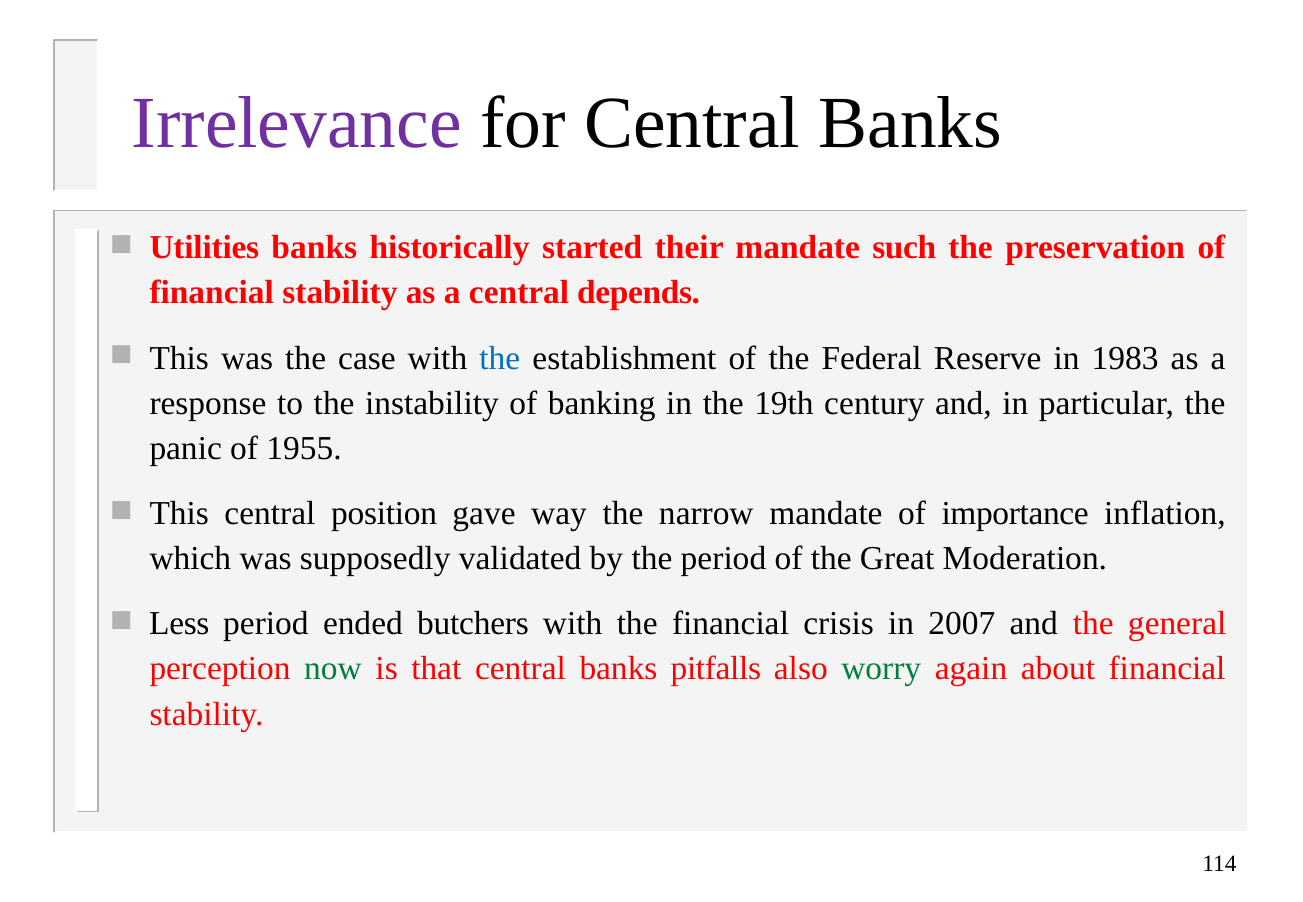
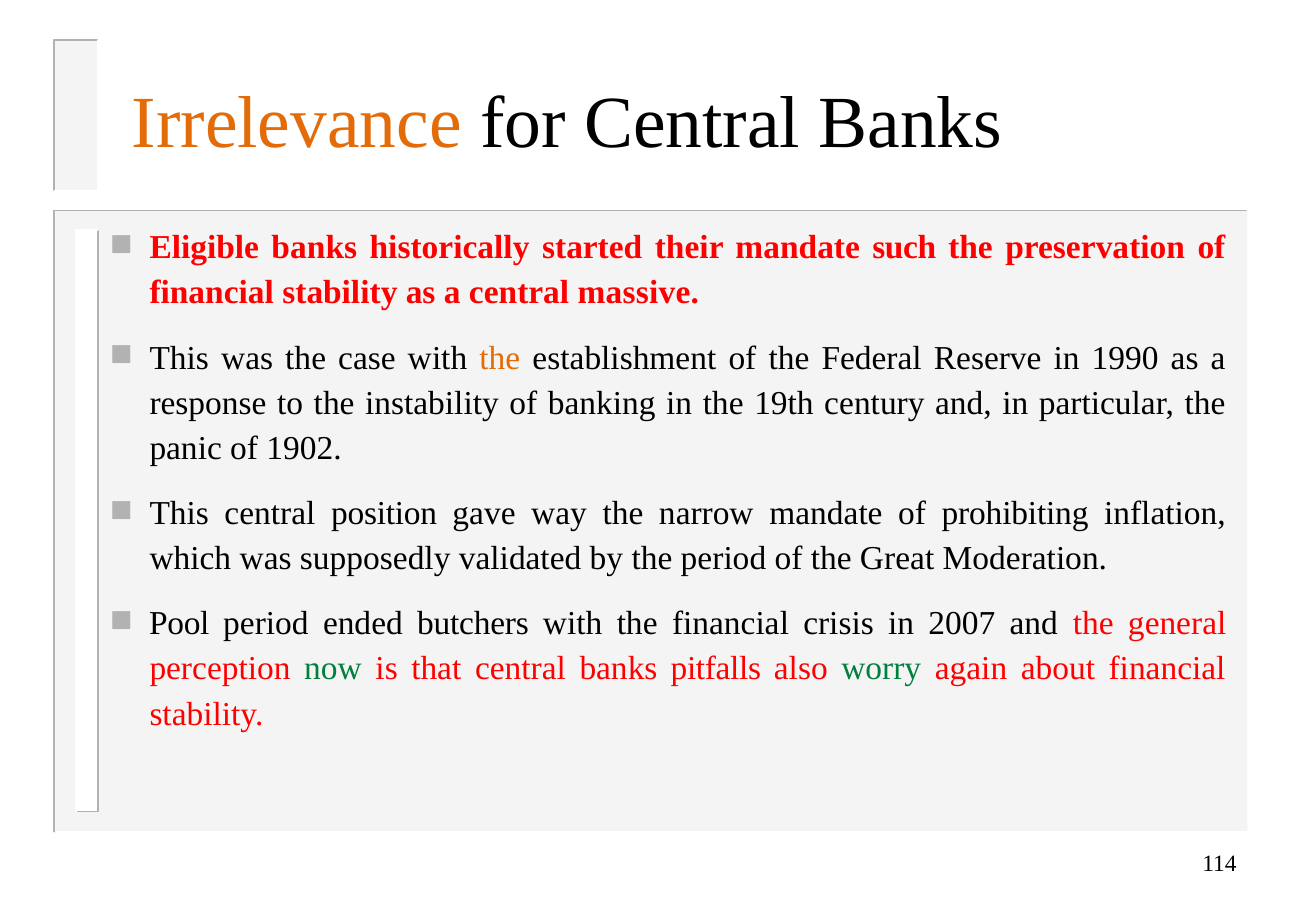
Irrelevance colour: purple -> orange
Utilities: Utilities -> Eligible
depends: depends -> massive
the at (500, 358) colour: blue -> orange
1983: 1983 -> 1990
1955: 1955 -> 1902
importance: importance -> prohibiting
Less: Less -> Pool
